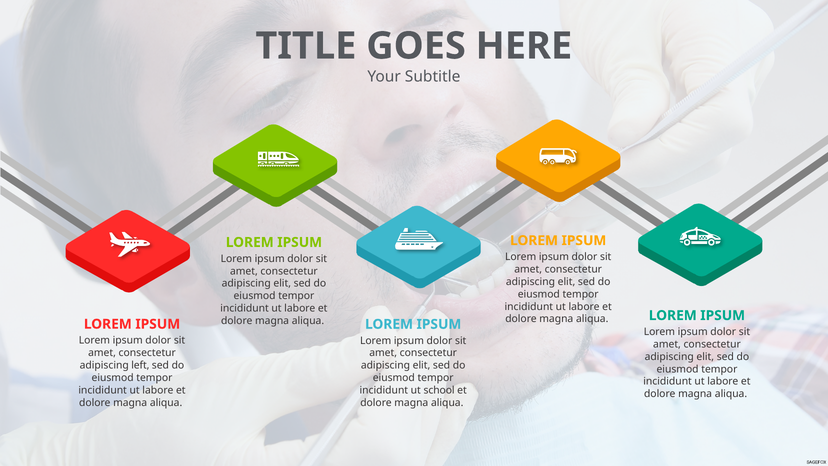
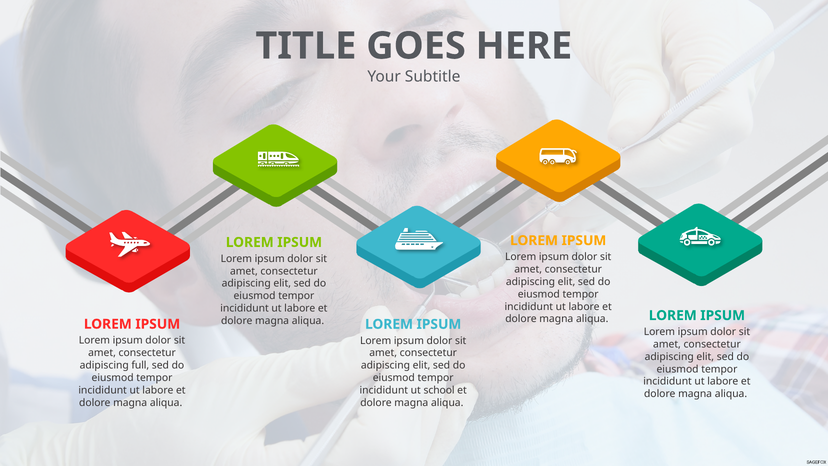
left: left -> full
